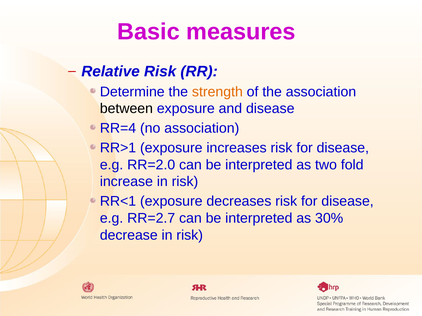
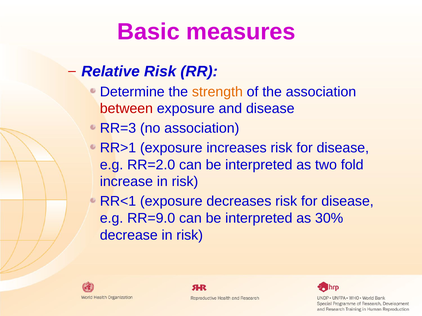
between colour: black -> red
RR=4: RR=4 -> RR=3
RR=2.7: RR=2.7 -> RR=9.0
